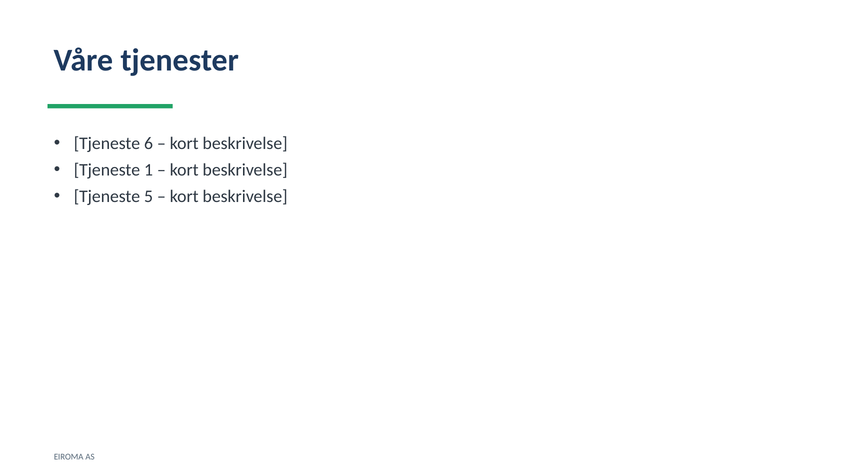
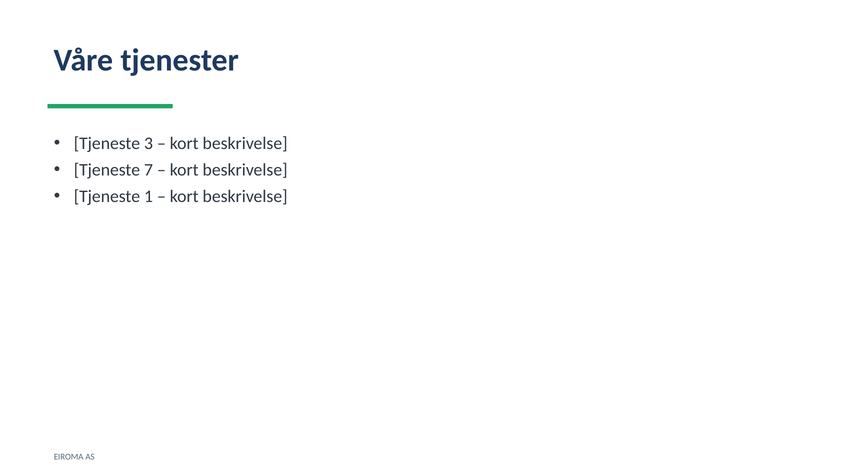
6: 6 -> 3
1: 1 -> 7
5: 5 -> 1
